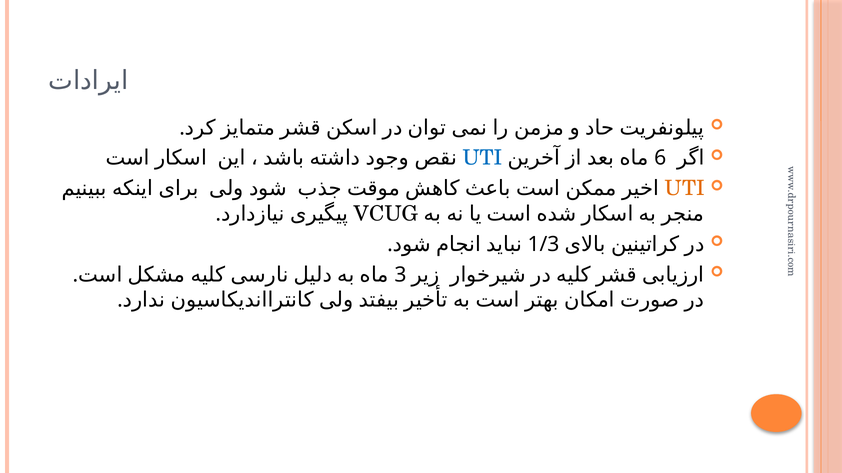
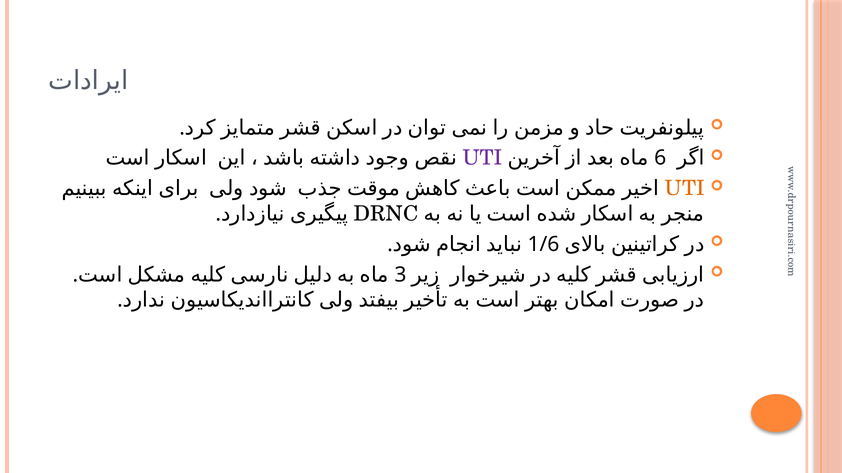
UTI at (483, 158) colour: blue -> purple
VCUG: VCUG -> DRNC
1/3: 1/3 -> 1/6
